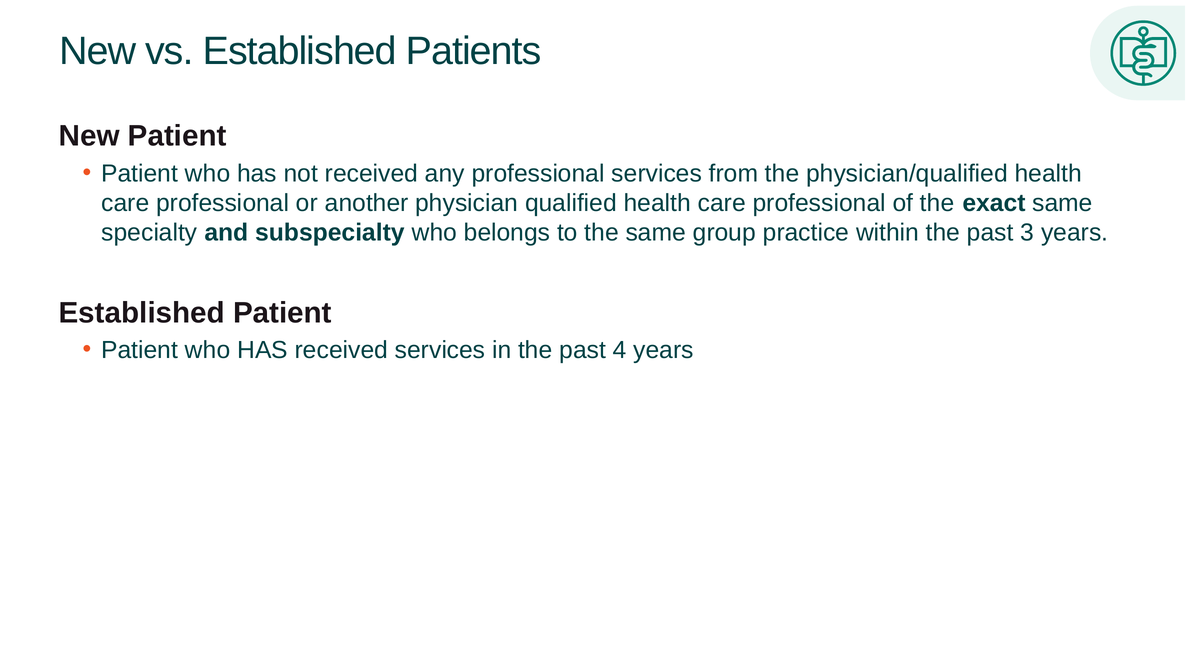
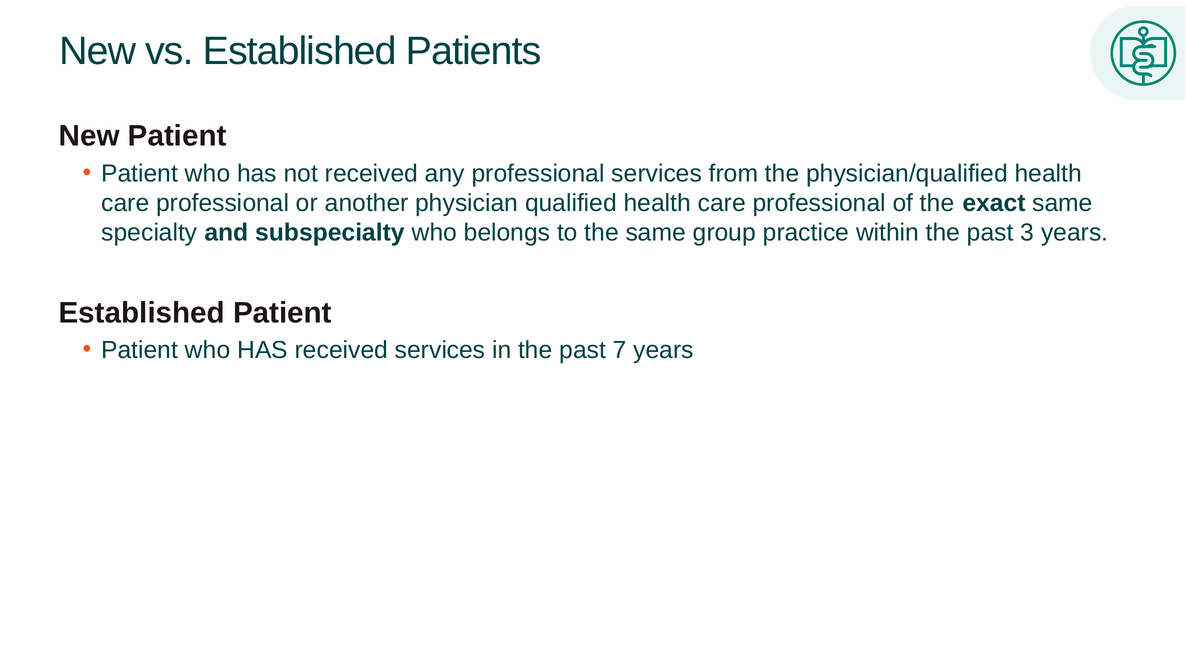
4: 4 -> 7
